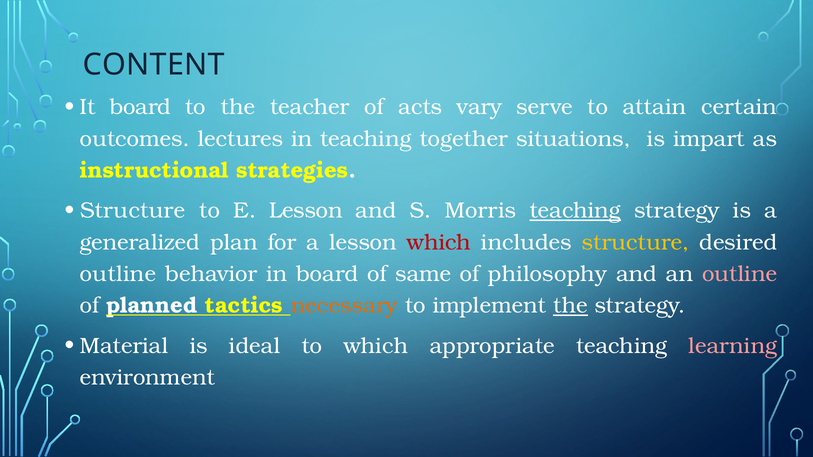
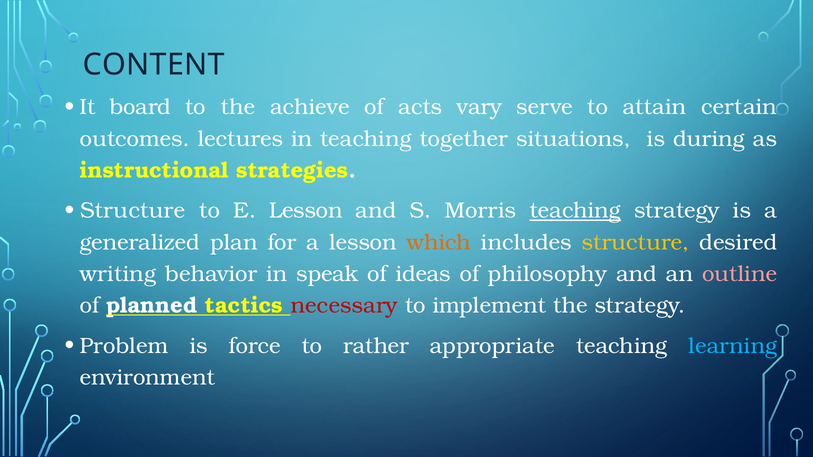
teacher: teacher -> achieve
impart: impart -> during
which at (439, 242) colour: red -> orange
outline at (118, 274): outline -> writing
in board: board -> speak
same: same -> ideas
necessary colour: orange -> red
the at (570, 306) underline: present -> none
Material: Material -> Problem
ideal: ideal -> force
to which: which -> rather
learning colour: pink -> light blue
